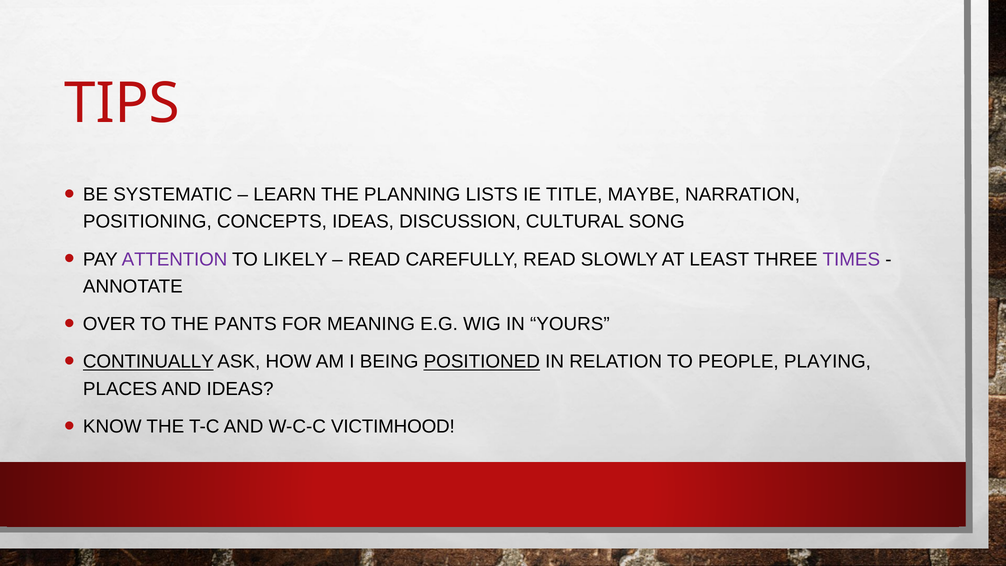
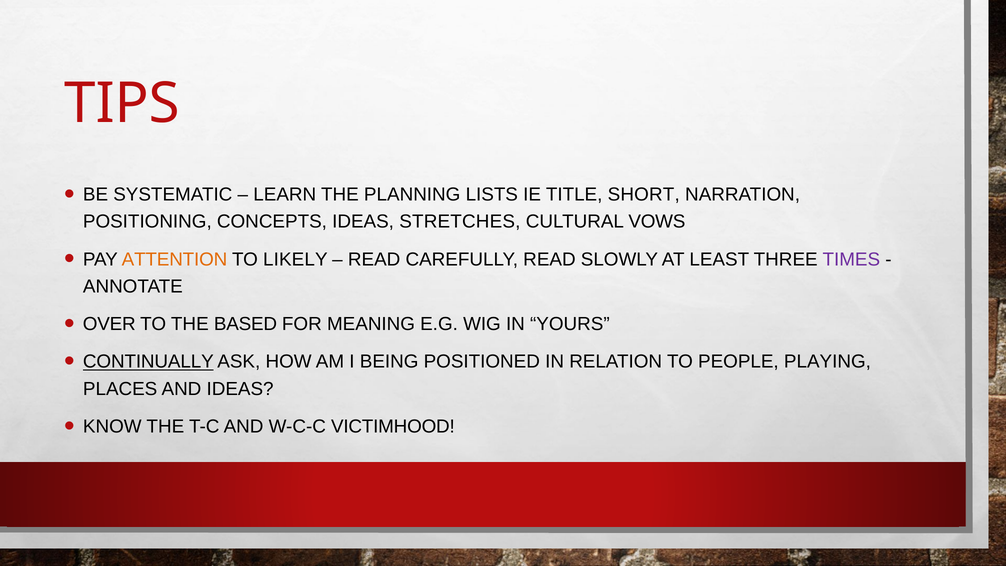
MAYBE: MAYBE -> SHORT
DISCUSSION: DISCUSSION -> STRETCHES
SONG: SONG -> VOWS
ATTENTION colour: purple -> orange
PANTS: PANTS -> BASED
POSITIONED underline: present -> none
